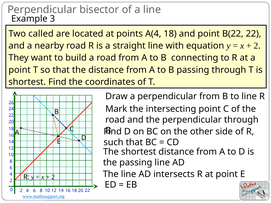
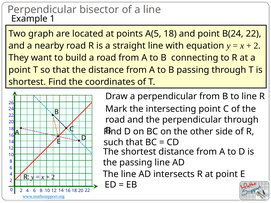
3: 3 -> 1
called: called -> graph
A(4: A(4 -> A(5
B(22: B(22 -> B(24
